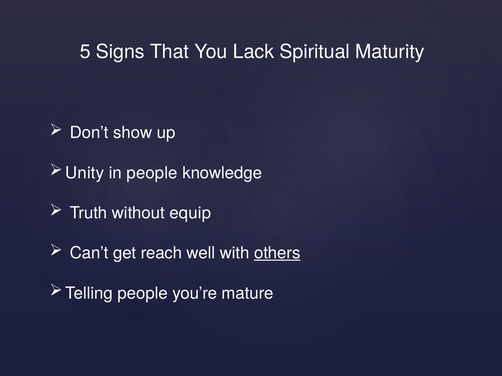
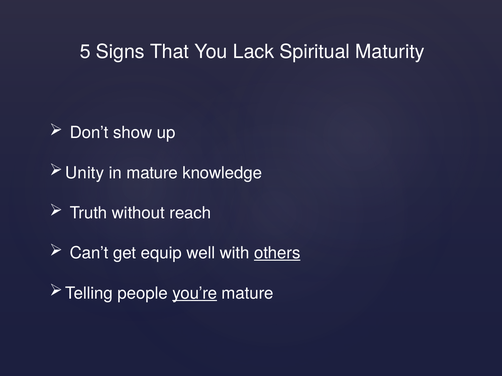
in people: people -> mature
equip: equip -> reach
reach: reach -> equip
you’re underline: none -> present
